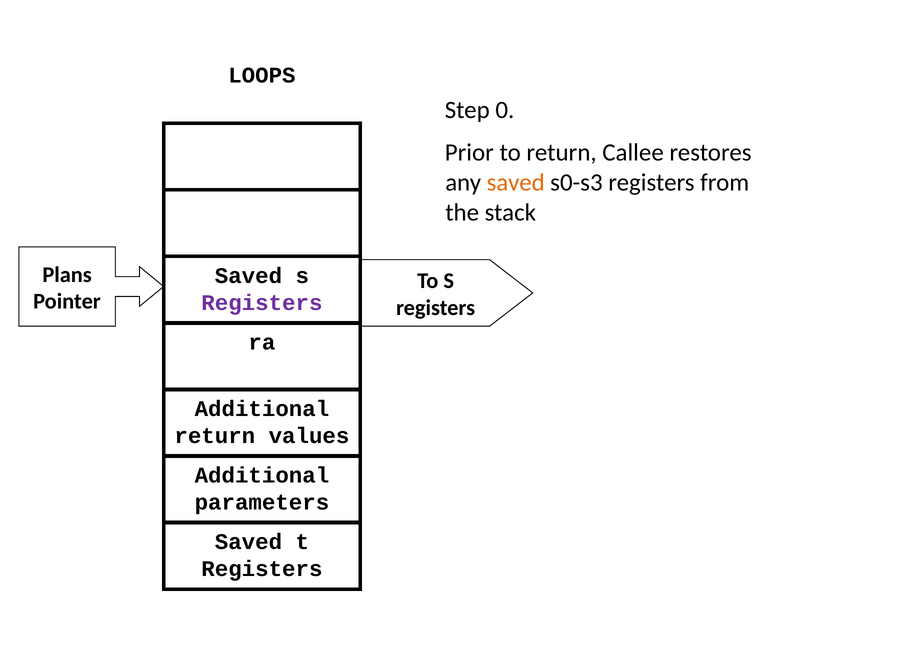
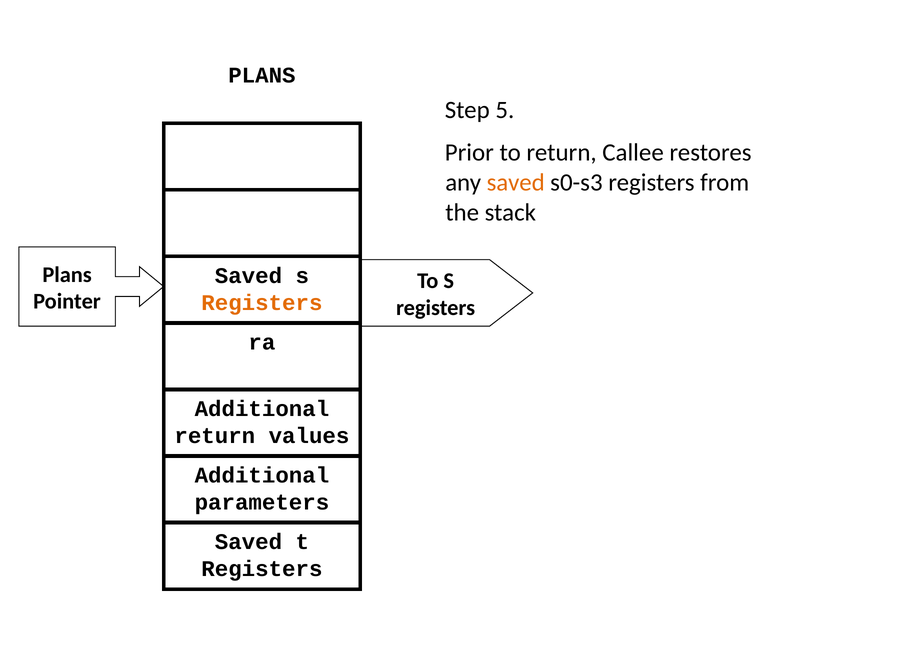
LOOPS at (262, 75): LOOPS -> PLANS
0: 0 -> 5
Registers at (262, 303) colour: purple -> orange
